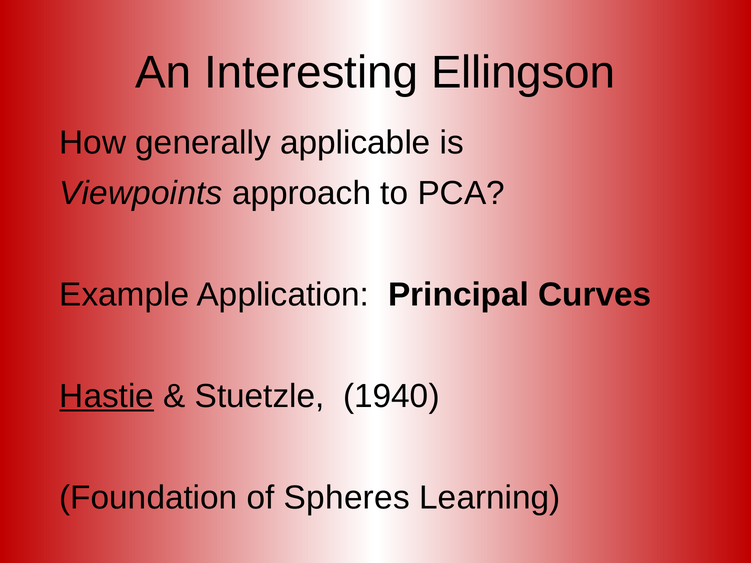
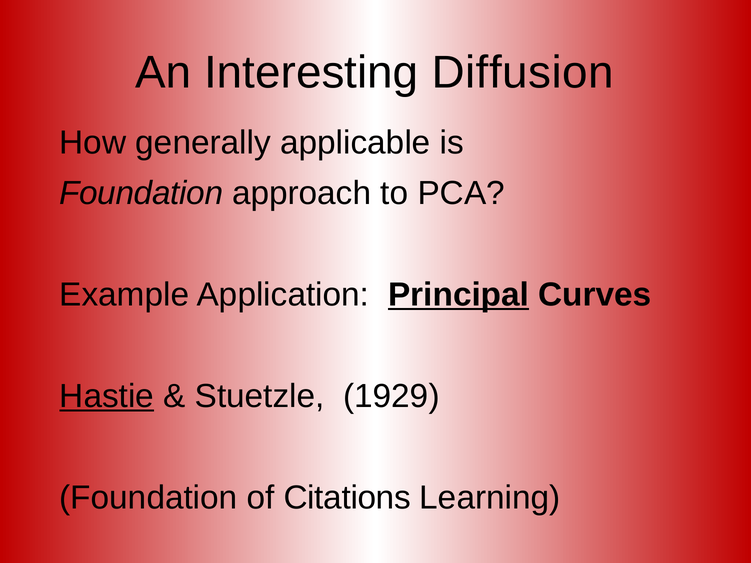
Ellingson: Ellingson -> Diffusion
Viewpoints at (141, 193): Viewpoints -> Foundation
Principal underline: none -> present
1940: 1940 -> 1929
Spheres: Spheres -> Citations
